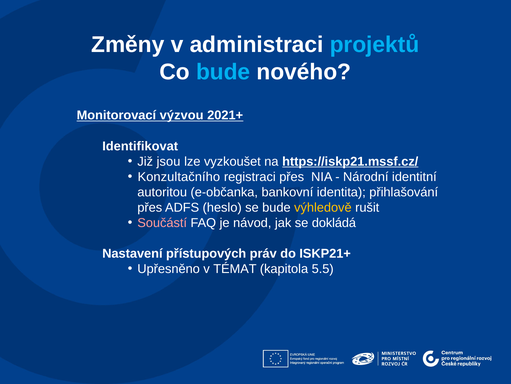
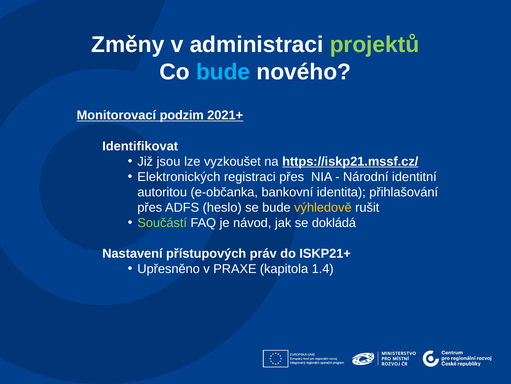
projektů colour: light blue -> light green
výzvou: výzvou -> podzim
Konzultačního: Konzultačního -> Elektronických
Součástí colour: pink -> light green
TÉMAT: TÉMAT -> PRAXE
5.5: 5.5 -> 1.4
